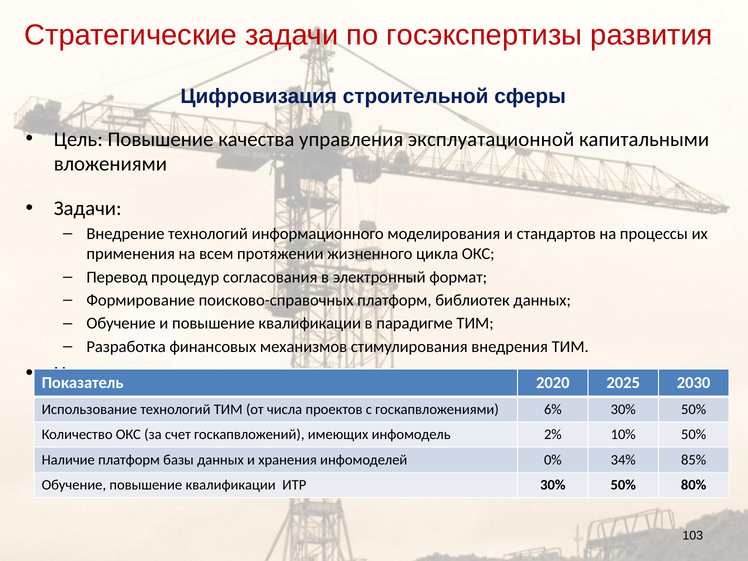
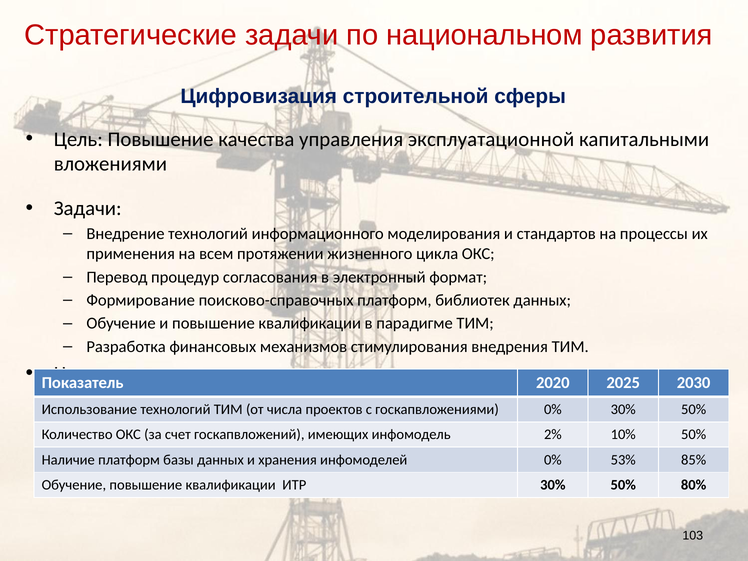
госэкспертизы: госэкспертизы -> национальном
госкапвложениями 6%: 6% -> 0%
34%: 34% -> 53%
